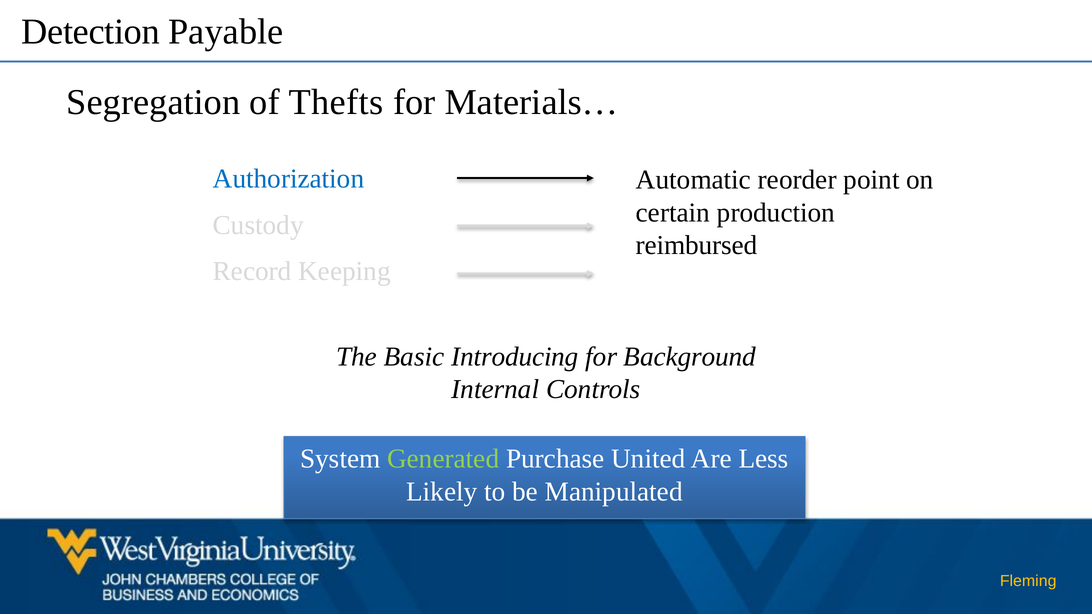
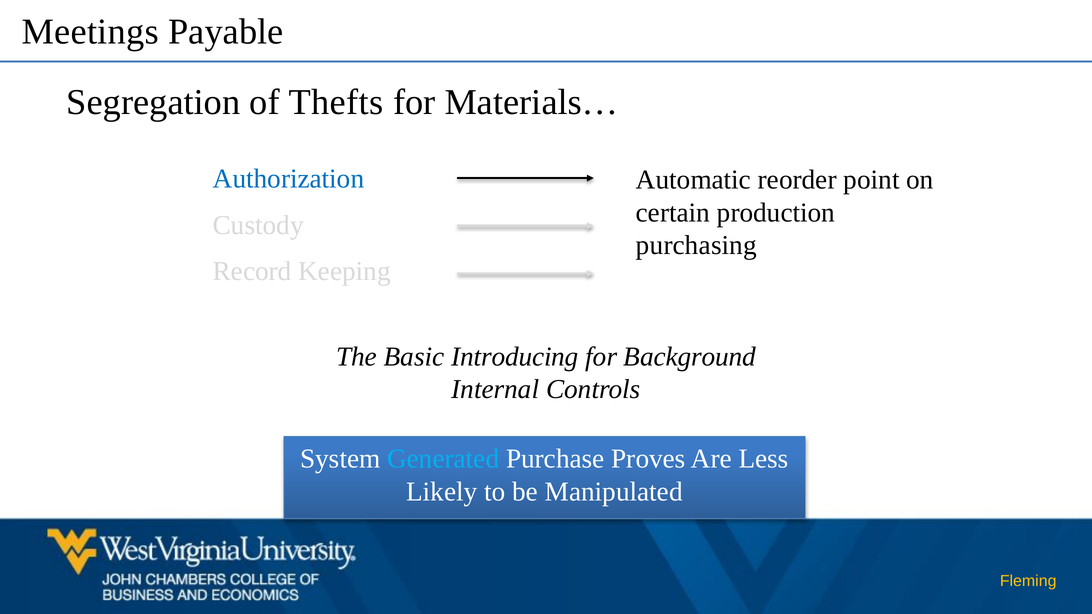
Detection: Detection -> Meetings
reimbursed: reimbursed -> purchasing
Generated colour: light green -> light blue
United: United -> Proves
